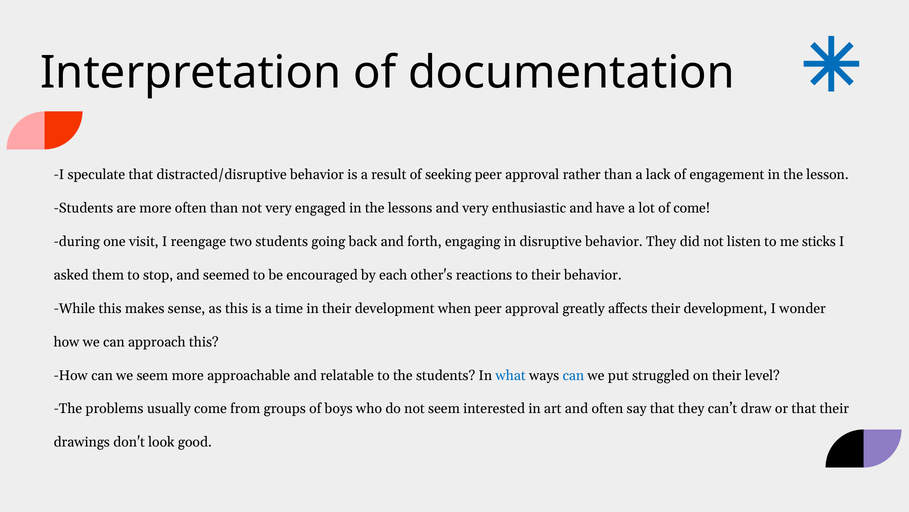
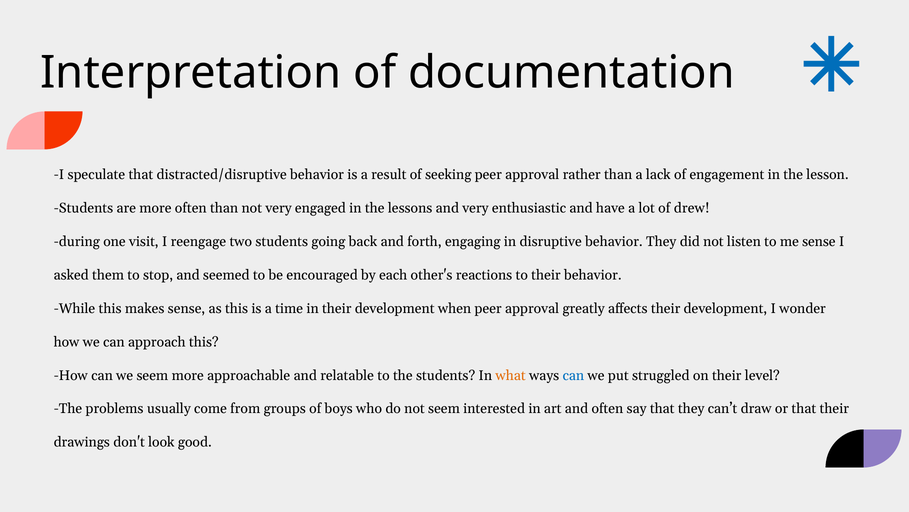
of come: come -> drew
me sticks: sticks -> sense
what colour: blue -> orange
